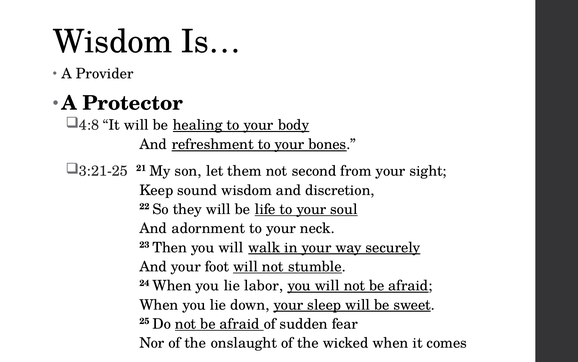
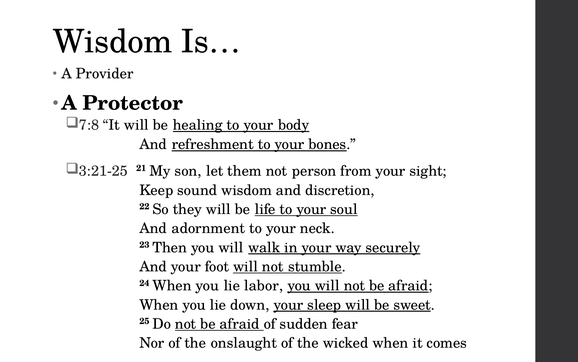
4:8: 4:8 -> 7:8
second: second -> person
